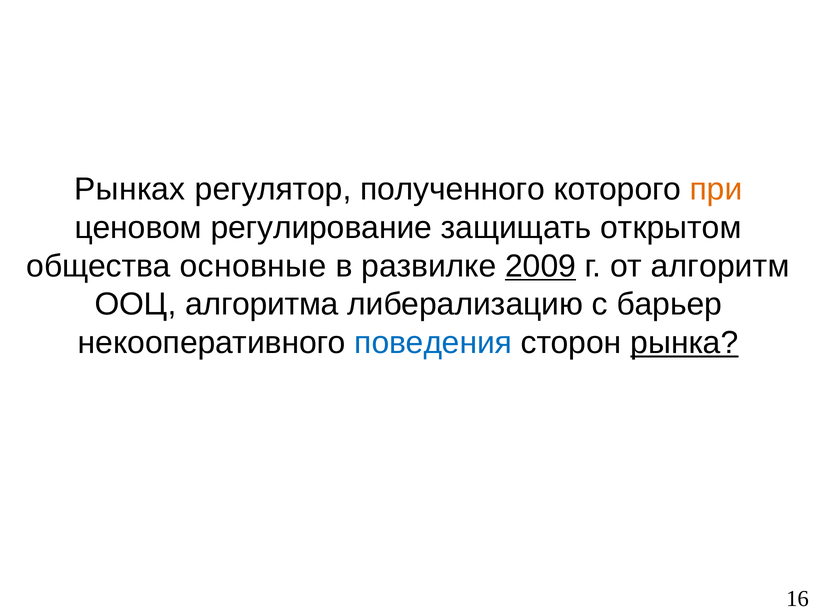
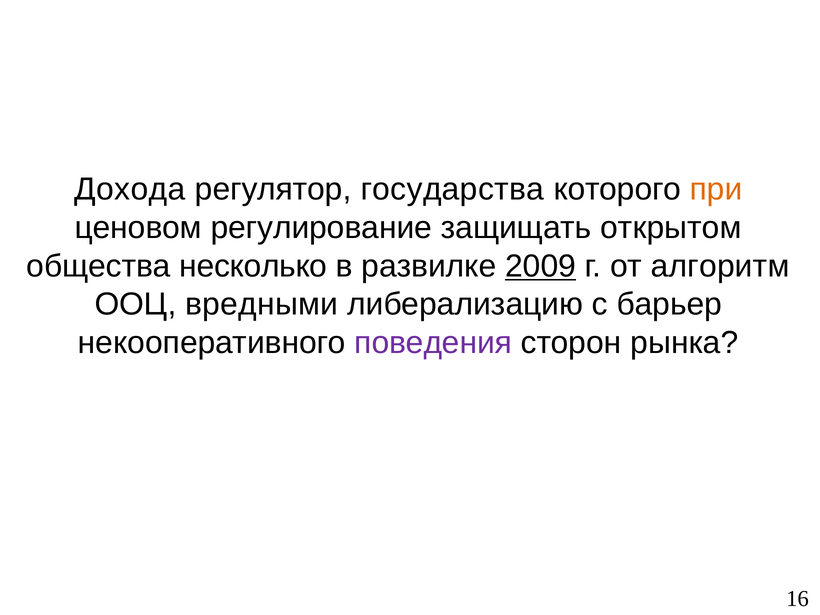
Рынках: Рынках -> Дохода
полученного: полученного -> государства
основные: основные -> несколько
алгоритма: алгоритма -> вредными
поведения colour: blue -> purple
рынка underline: present -> none
